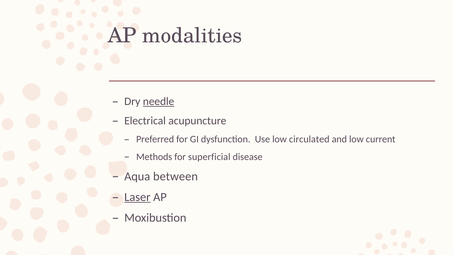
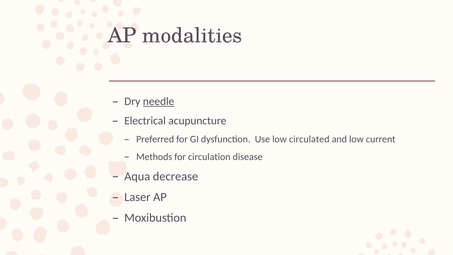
superficial: superficial -> circulation
between: between -> decrease
Laser underline: present -> none
